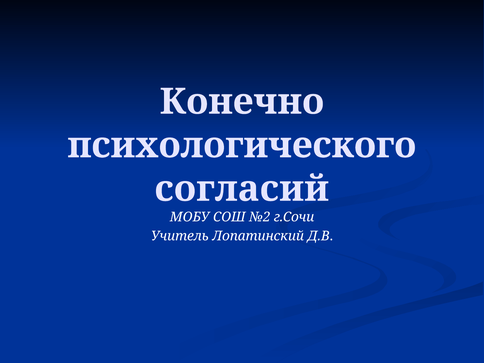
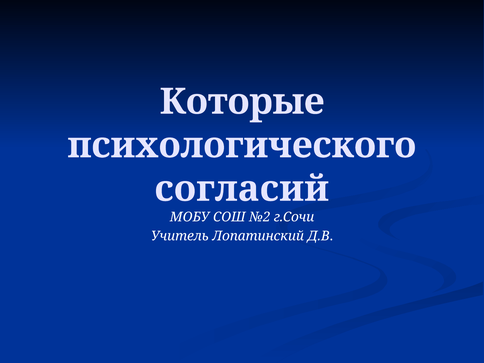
Конечно: Конечно -> Которые
